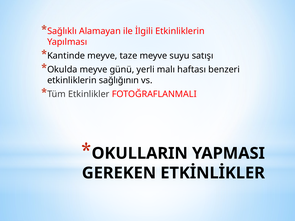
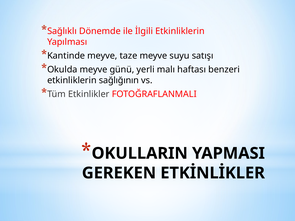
Alamayan: Alamayan -> Dönemde
